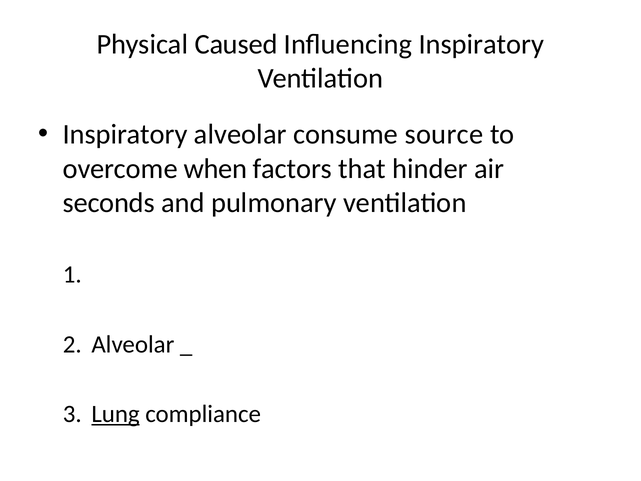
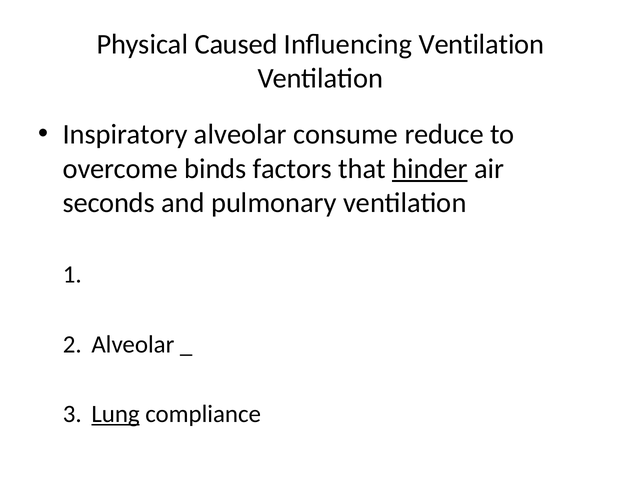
Influencing Inspiratory: Inspiratory -> Ventilation
source: source -> reduce
when: when -> binds
hinder underline: none -> present
